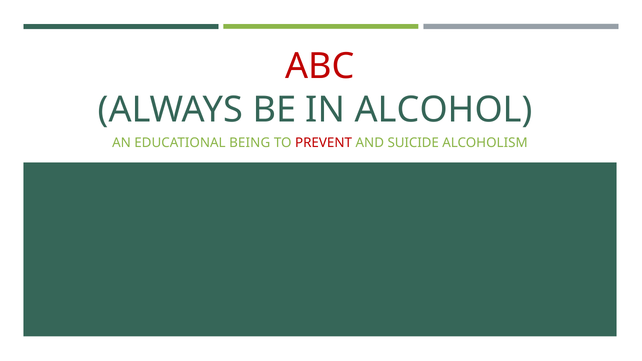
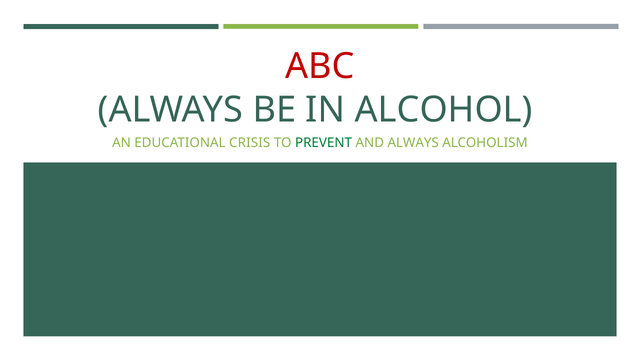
BEING: BEING -> CRISIS
PREVENT colour: red -> green
AND SUICIDE: SUICIDE -> ALWAYS
